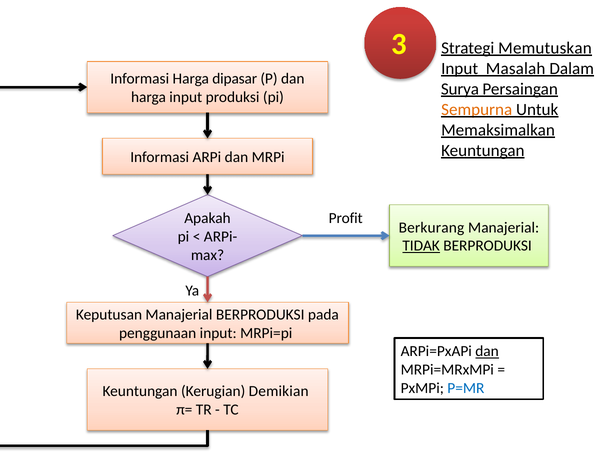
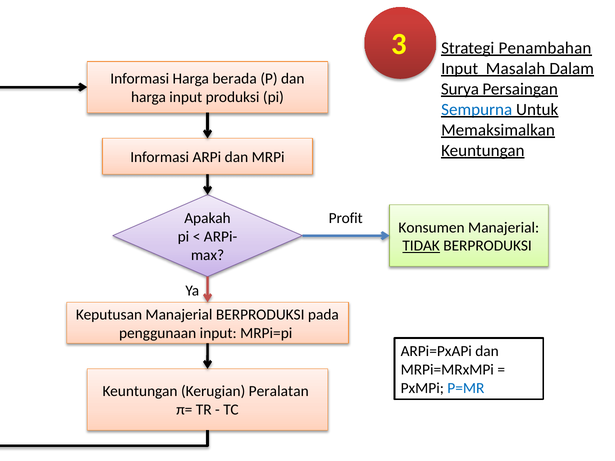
Memutuskan: Memutuskan -> Penambahan
dipasar: dipasar -> berada
Sempurna colour: orange -> blue
Berkurang: Berkurang -> Konsumen
dan at (487, 352) underline: present -> none
Demikian: Demikian -> Peralatan
